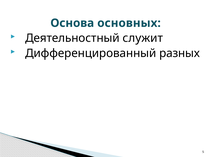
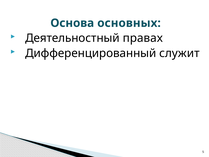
служит: служит -> правах
разных: разных -> служит
